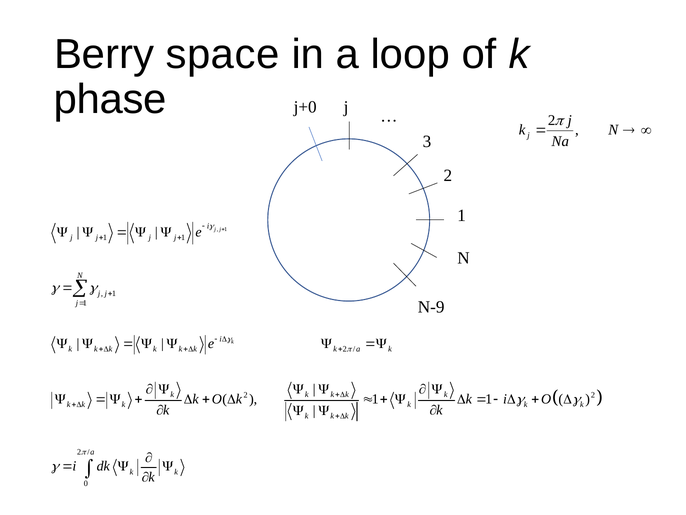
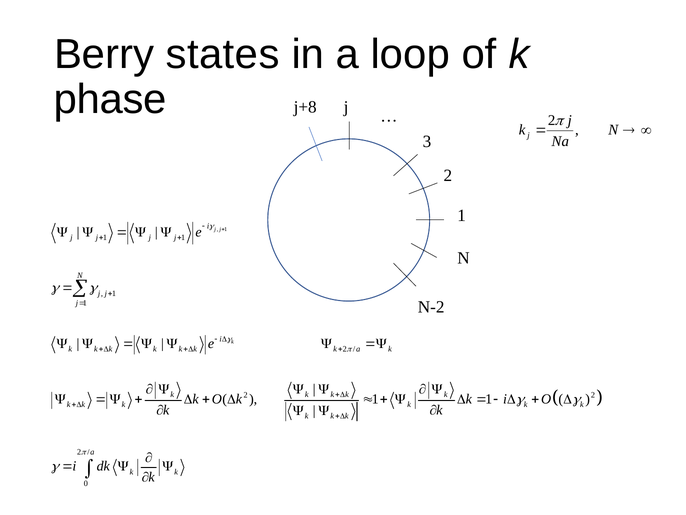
space: space -> states
j+0: j+0 -> j+8
N-9: N-9 -> N-2
